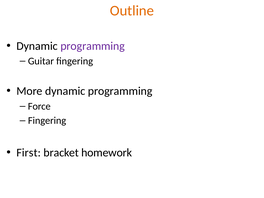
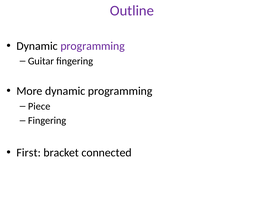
Outline colour: orange -> purple
Force: Force -> Piece
homework: homework -> connected
